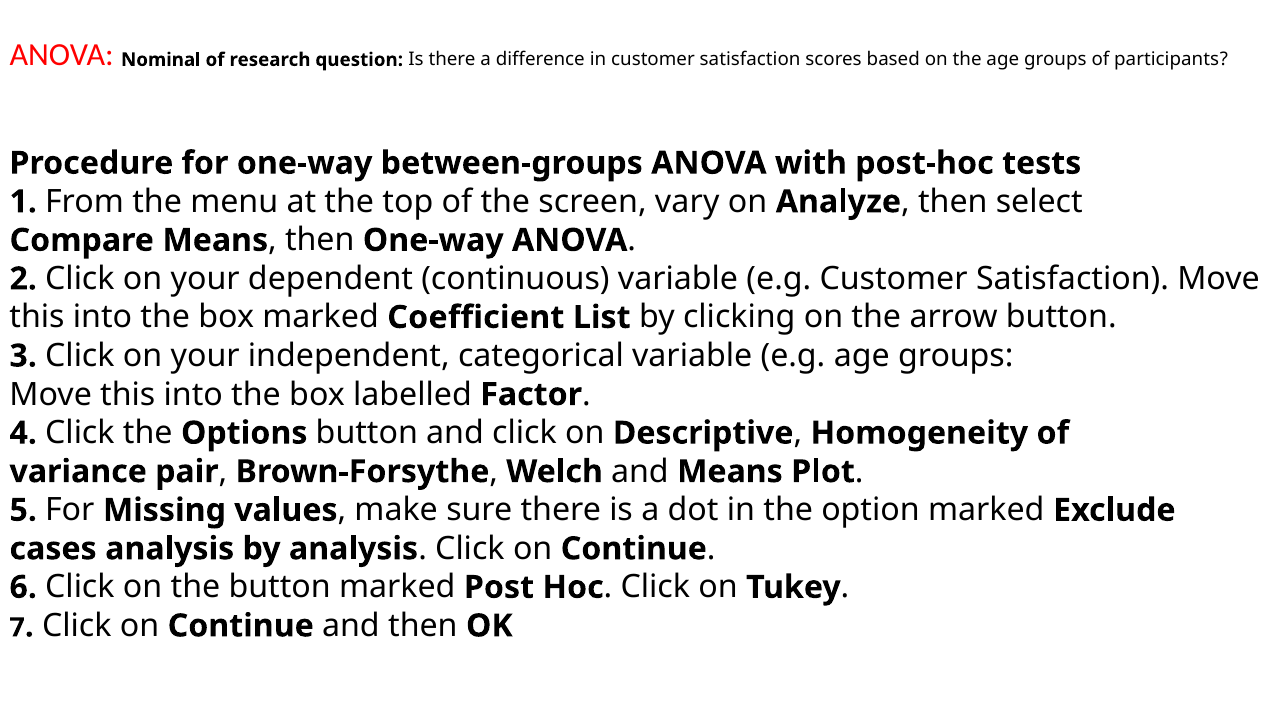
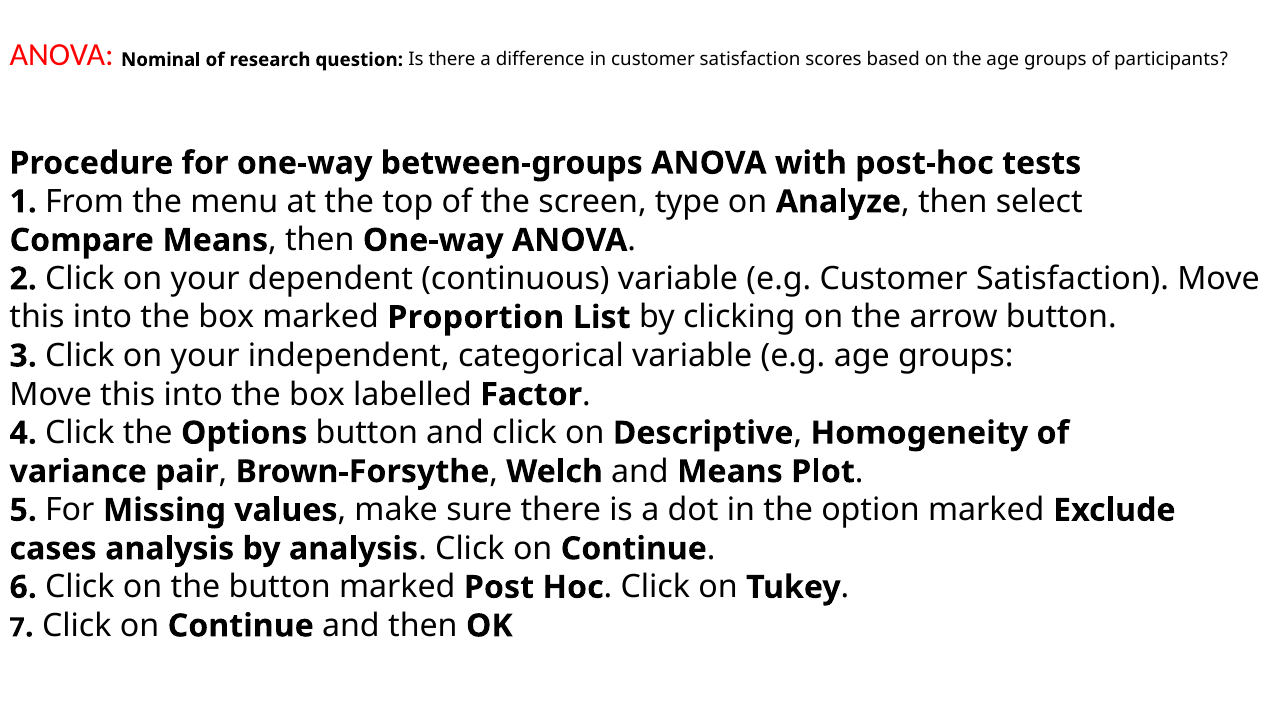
vary: vary -> type
Coefficient: Coefficient -> Proportion
